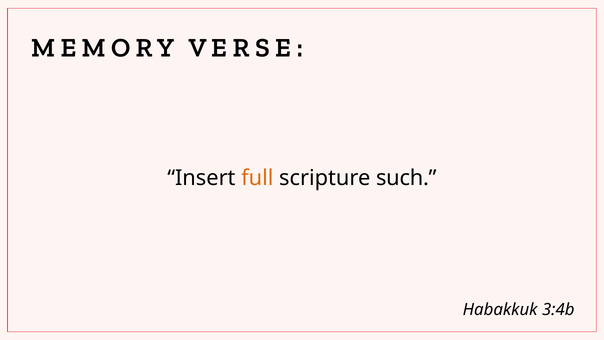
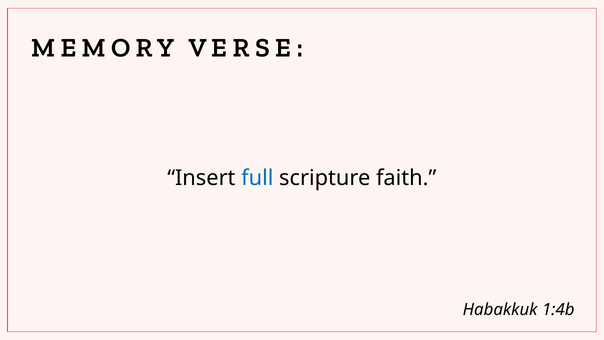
full colour: orange -> blue
such: such -> faith
3:4b: 3:4b -> 1:4b
